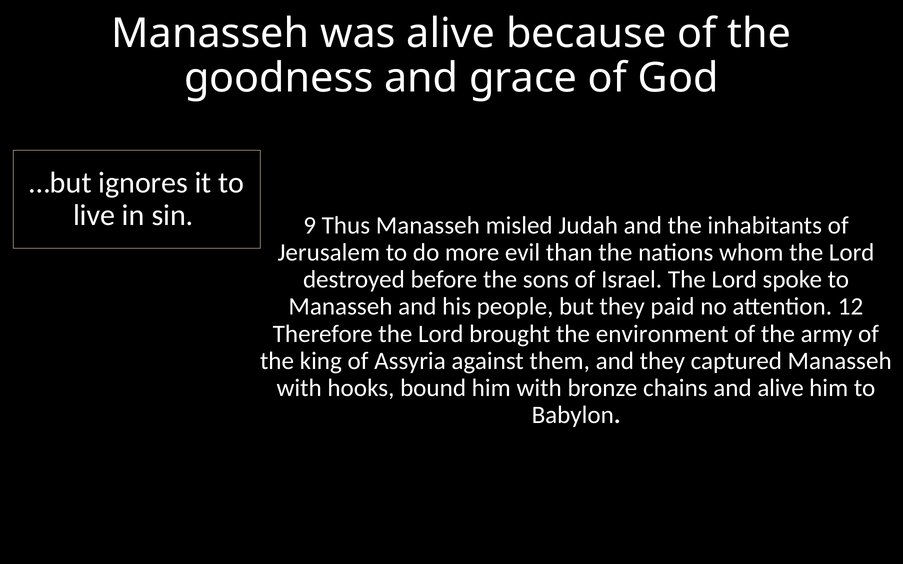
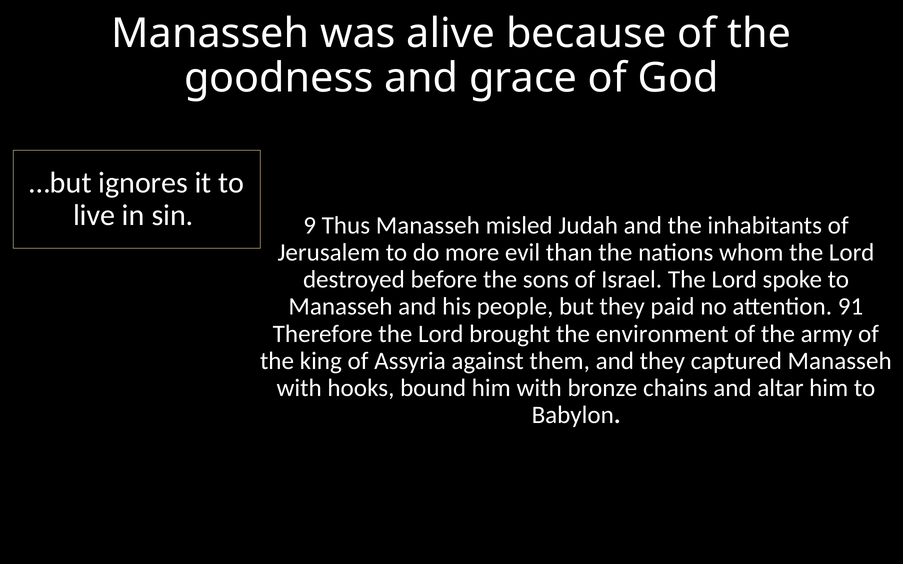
12: 12 -> 91
and alive: alive -> altar
